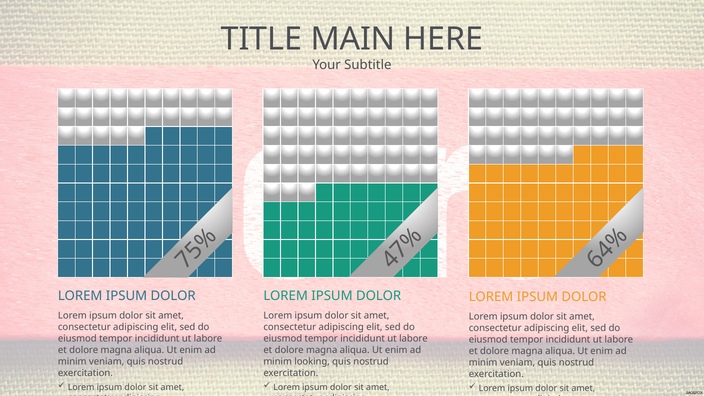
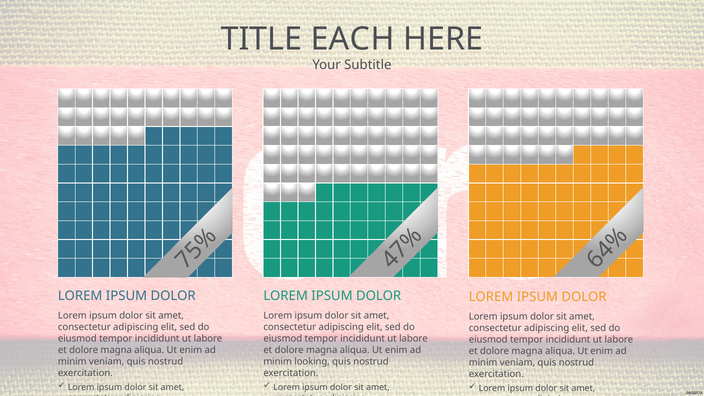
MAIN: MAIN -> EACH
